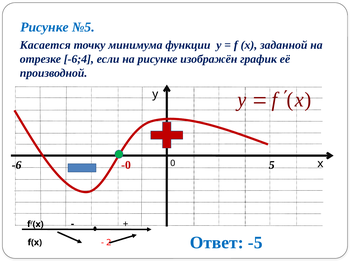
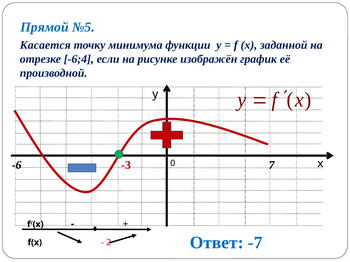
Рисунке at (45, 27): Рисунке -> Прямой
-0: -0 -> -3
5: 5 -> 7
-5: -5 -> -7
